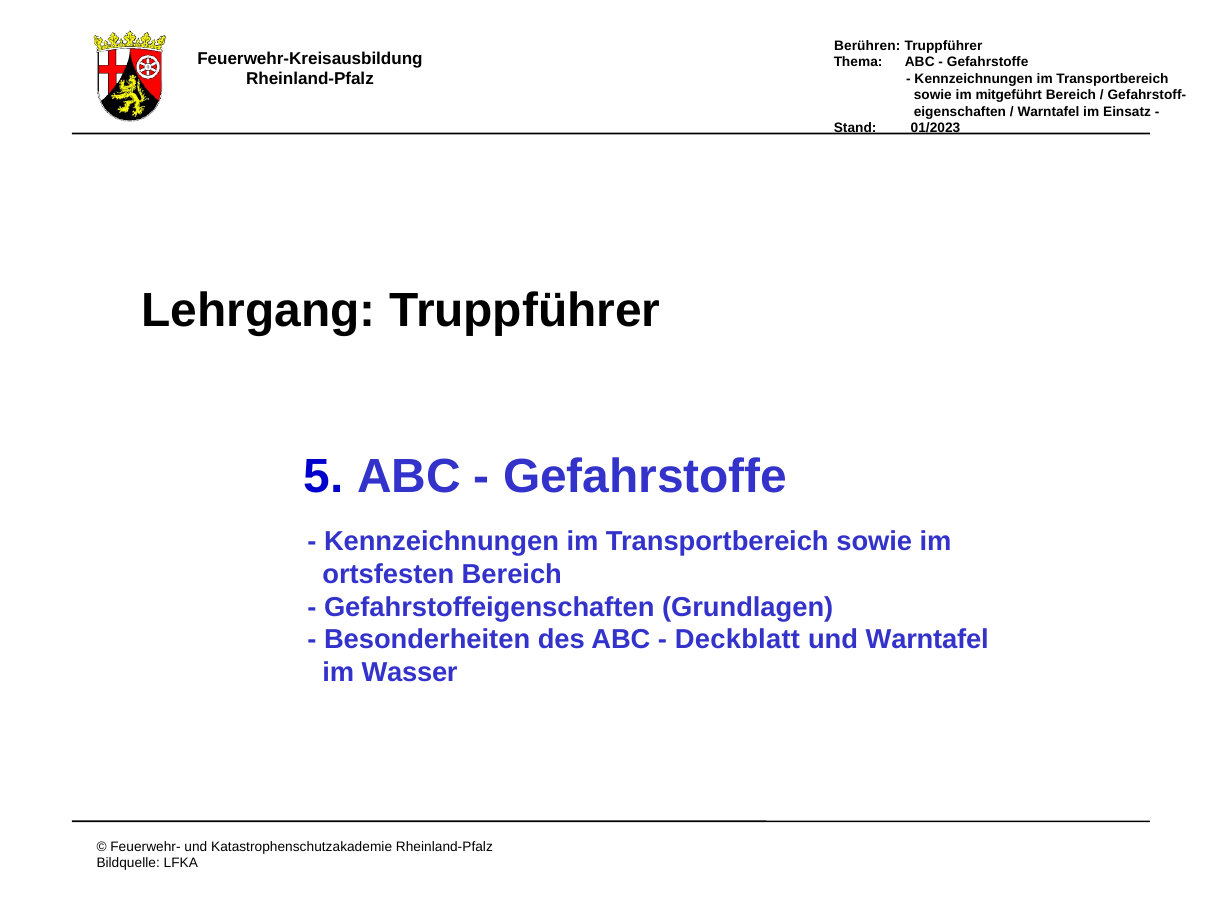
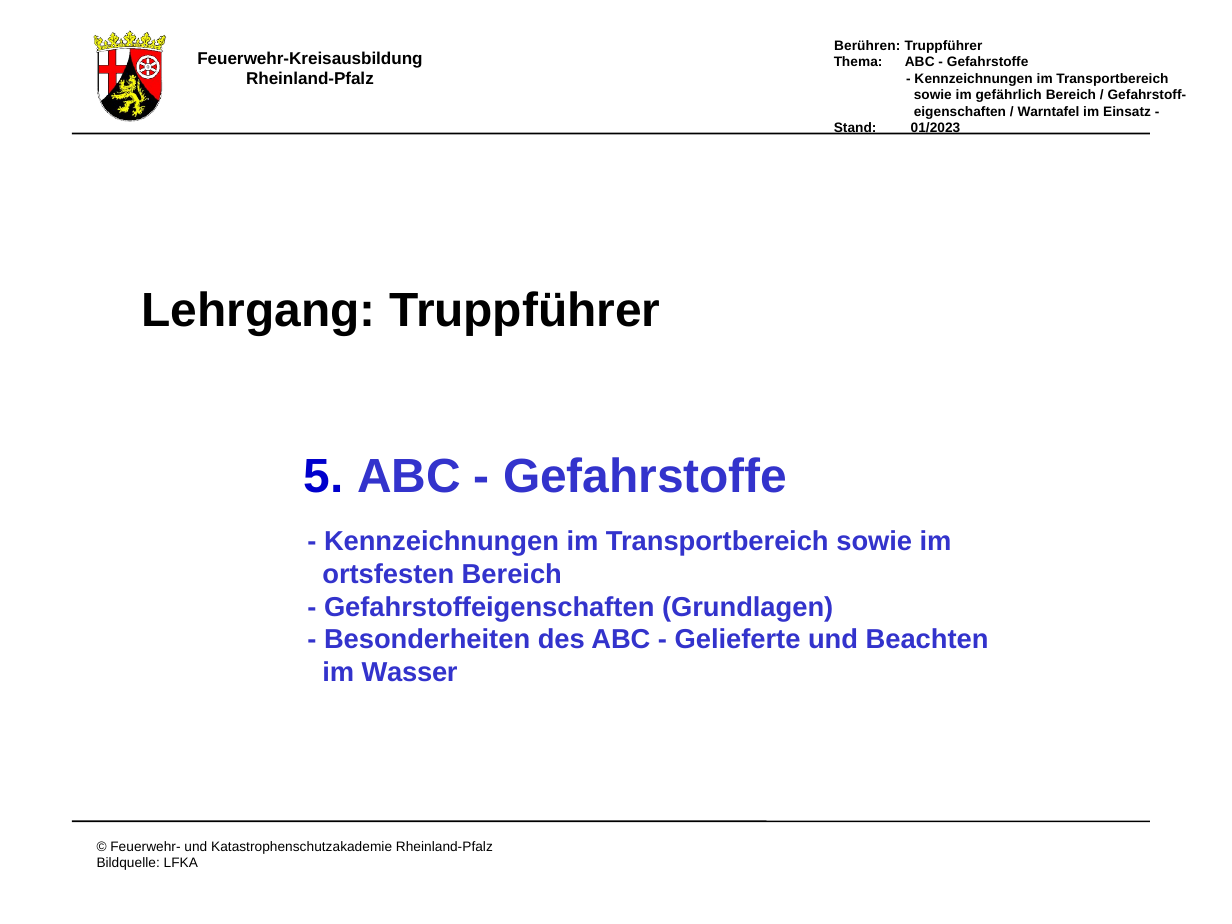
mitgeführt: mitgeführt -> gefährlich
Deckblatt at (737, 640): Deckblatt -> Gelieferte
und Warntafel: Warntafel -> Beachten
